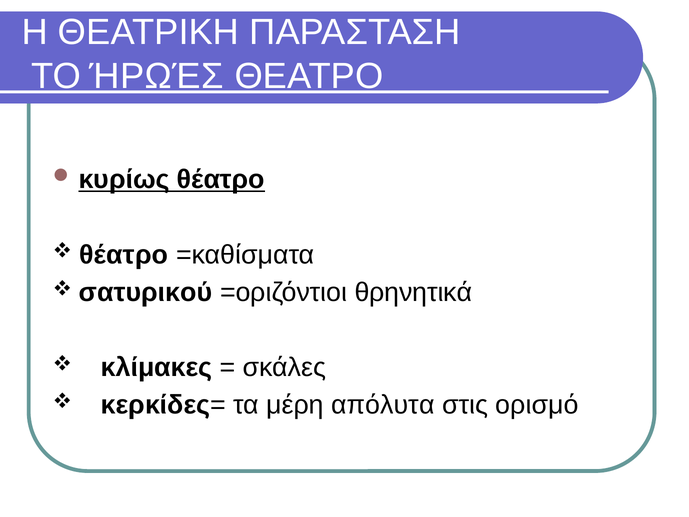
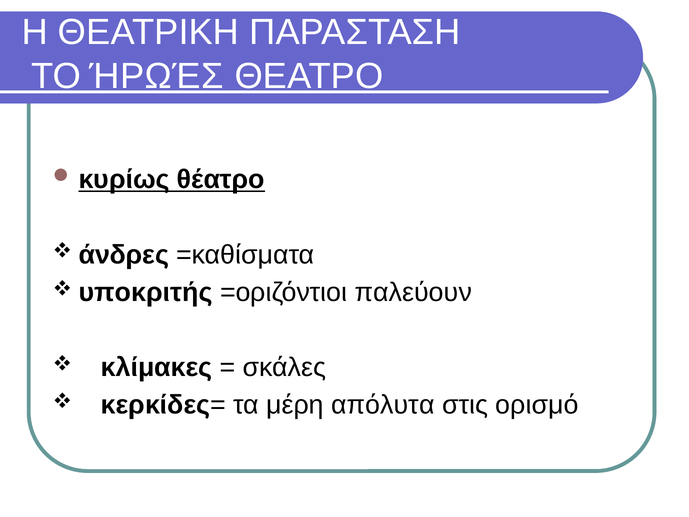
θέατρο at (124, 255): θέατρο -> άνδρες
σατυρικού: σατυρικού -> υποκριτής
θρηνητικά: θρηνητικά -> παλεύουν
